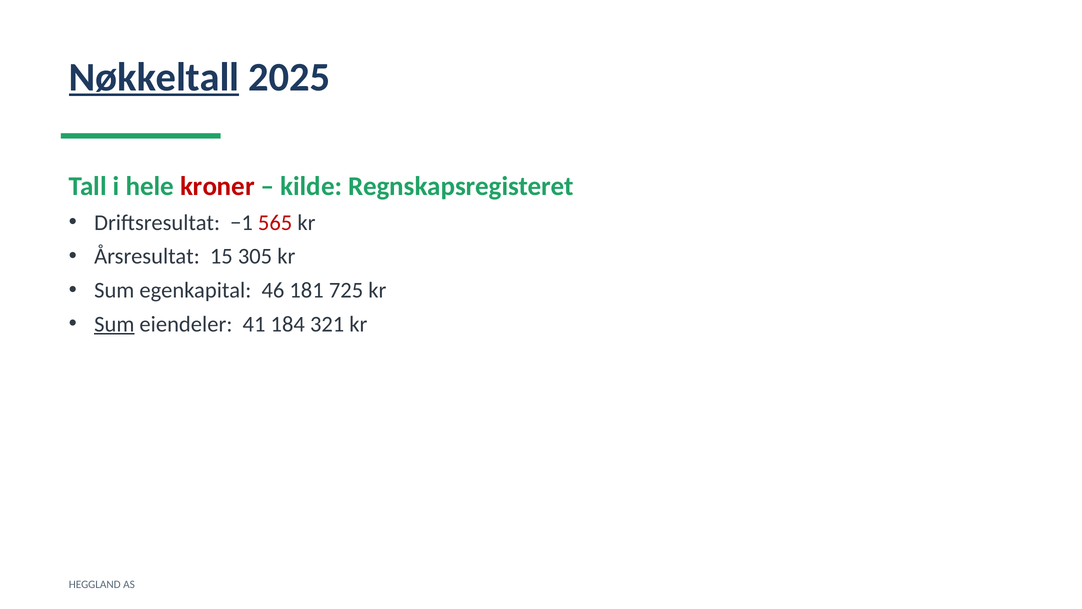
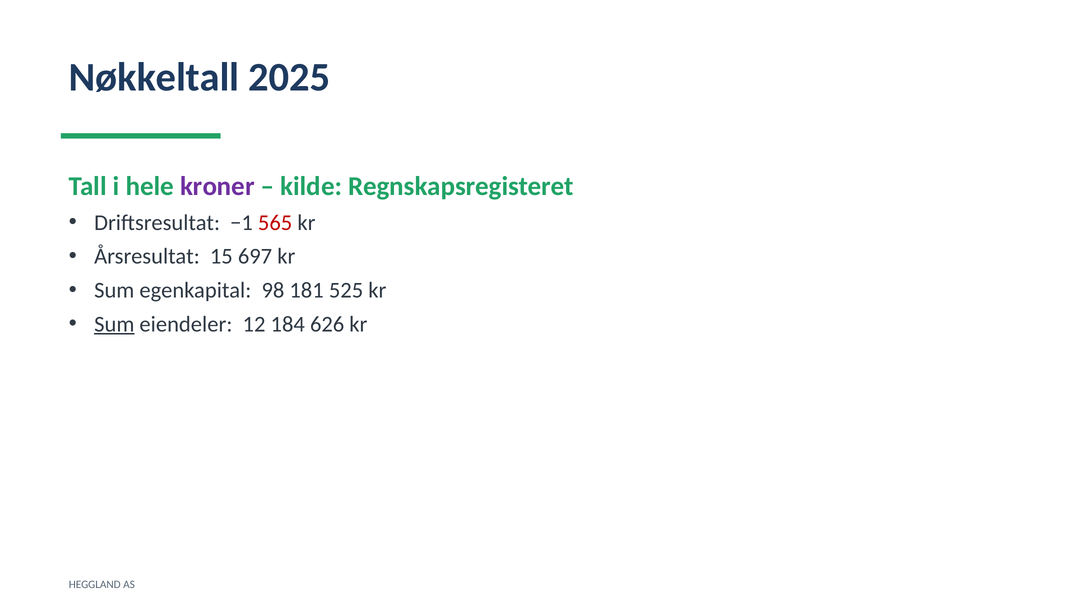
Nøkkeltall underline: present -> none
kroner colour: red -> purple
305: 305 -> 697
46: 46 -> 98
725: 725 -> 525
41: 41 -> 12
321: 321 -> 626
